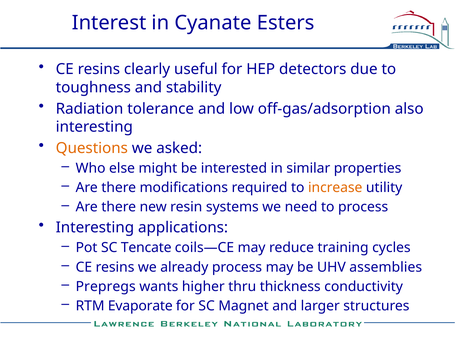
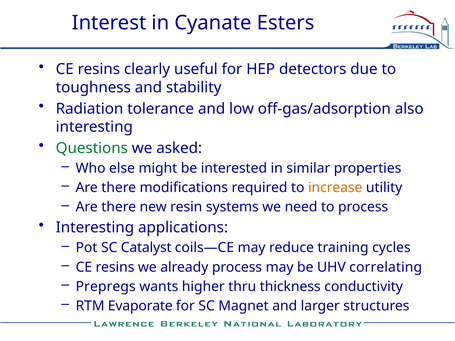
Questions colour: orange -> green
Tencate: Tencate -> Catalyst
assemblies: assemblies -> correlating
